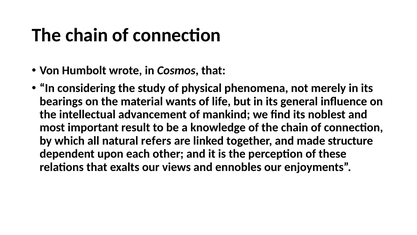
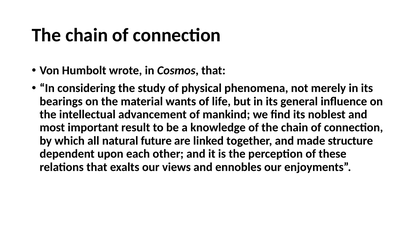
refers: refers -> future
